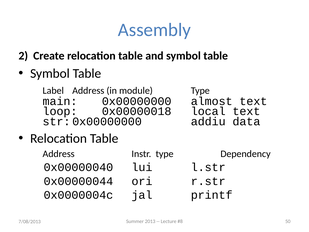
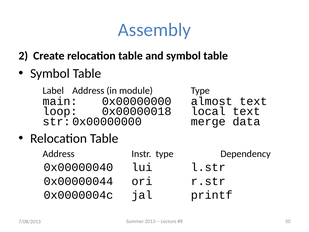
addiu: addiu -> merge
